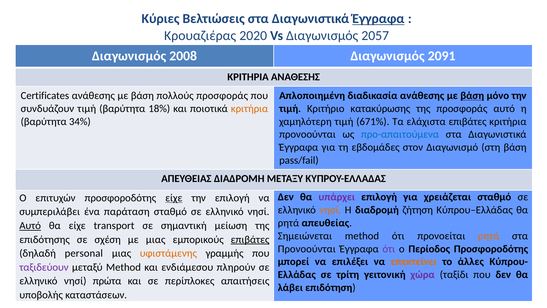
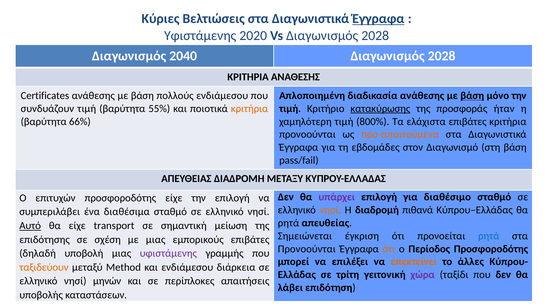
Κρουαζιέρας at (200, 35): Κρουαζιέρας -> Υφιστάμενης
Vs Διαγωνισμός 2057: 2057 -> 2028
2008: 2008 -> 2040
2091 at (442, 56): 2091 -> 2028
πολλούς προσφοράς: προσφοράς -> ενδιάμεσου
18%: 18% -> 55%
κατακύρωσης underline: none -> present
προσφοράς αυτό: αυτό -> ήταν
34%: 34% -> 66%
671%: 671% -> 800%
προ-απαιτούμενα colour: blue -> orange
χρειάζεται: χρειάζεται -> διαθέσιμο
είχε at (174, 198) underline: present -> none
ζήτηση: ζήτηση -> πιθανά
παράταση: παράταση -> διαθέσιμα
Σημειώνεται method: method -> έγκριση
ρητά at (489, 236) colour: orange -> blue
επιβάτες at (250, 239) underline: present -> none
ότι at (389, 249) colour: purple -> orange
personal: personal -> υποβολή
υφιστάμενης at (168, 253) colour: orange -> purple
ταξιδεύουν colour: purple -> orange
πληρούν: πληρούν -> διάρκεια
πρώτα: πρώτα -> μηνών
